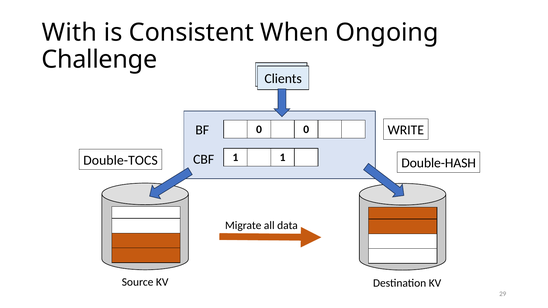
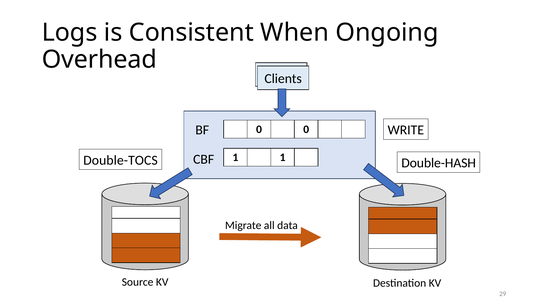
With: With -> Logs
Challenge: Challenge -> Overhead
